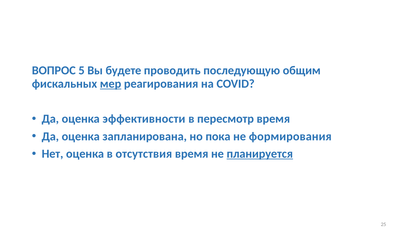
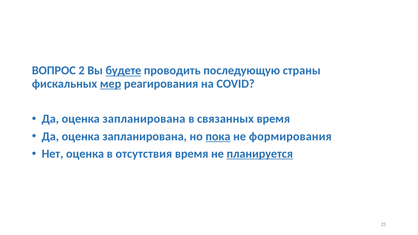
5: 5 -> 2
будете underline: none -> present
общим: общим -> страны
оценка эффективности: эффективности -> запланирована
пересмотр: пересмотр -> связанных
пока underline: none -> present
